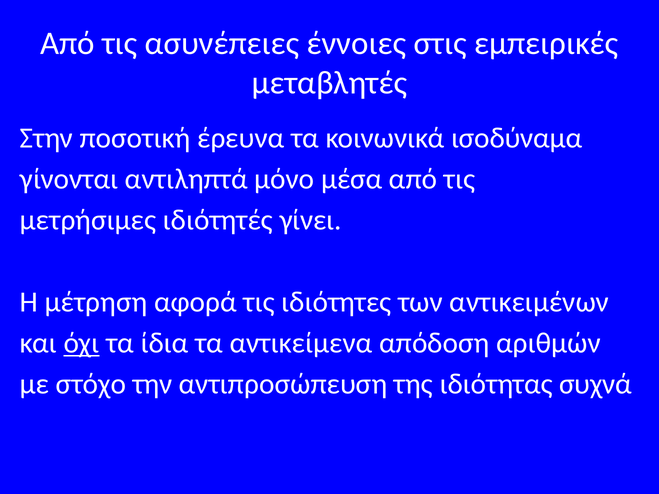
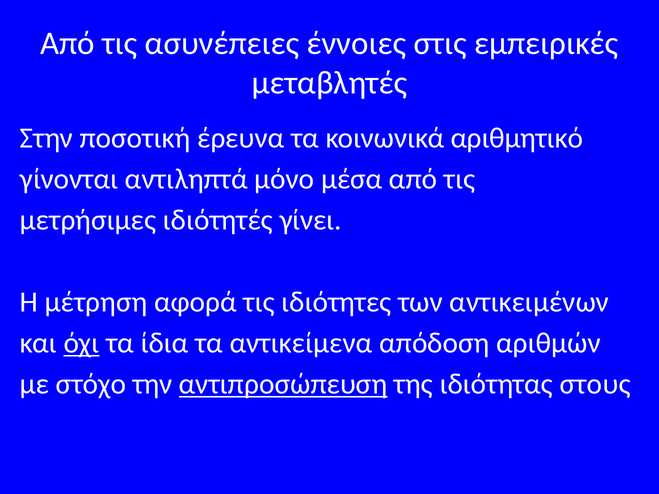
ισοδύναμα: ισοδύναμα -> αριθμητικό
αντιπροσώπευση underline: none -> present
συχνά: συχνά -> στους
